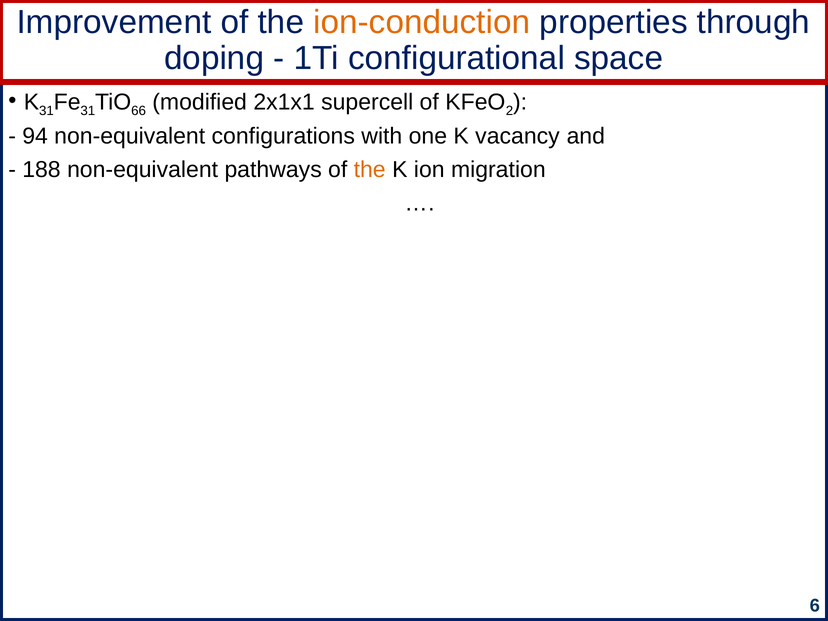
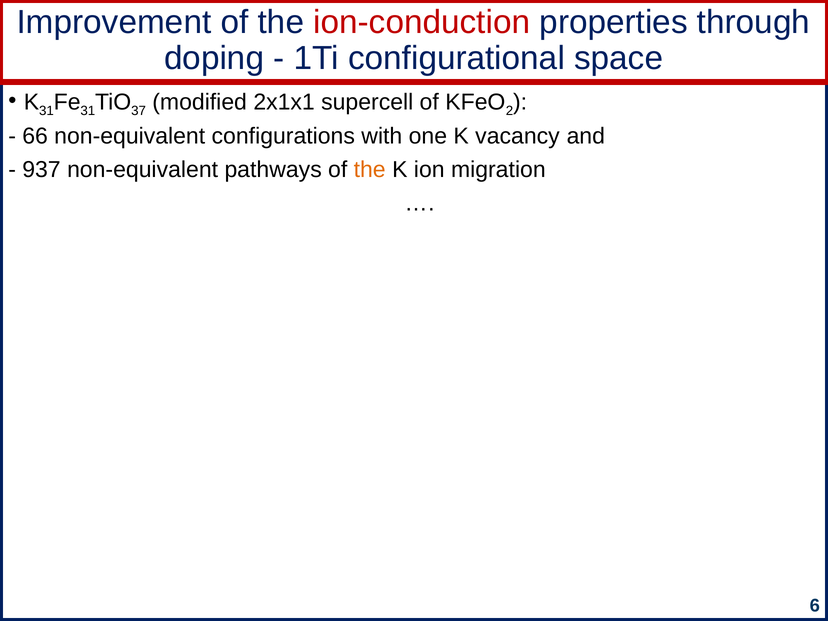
ion-conduction colour: orange -> red
66: 66 -> 37
94: 94 -> 66
188: 188 -> 937
